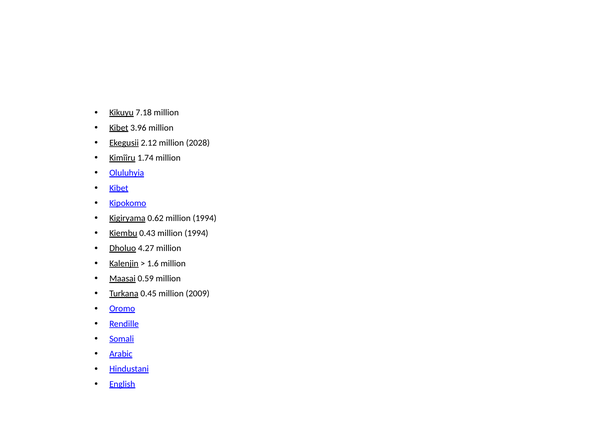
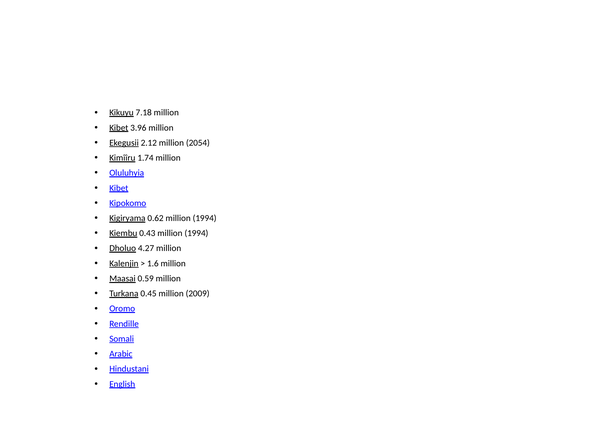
2028: 2028 -> 2054
